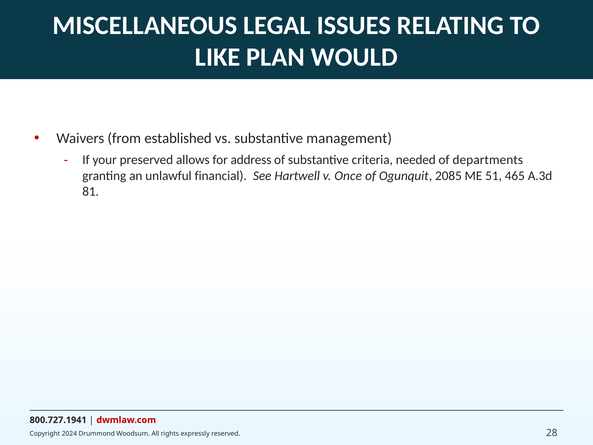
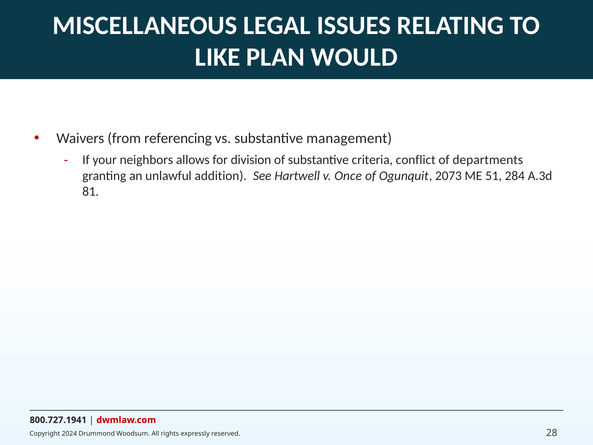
established: established -> referencing
preserved: preserved -> neighbors
address: address -> division
needed: needed -> conflict
financial: financial -> addition
2085: 2085 -> 2073
465: 465 -> 284
